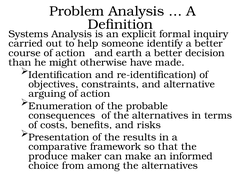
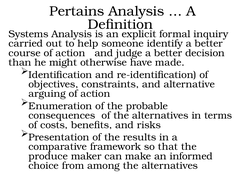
Problem: Problem -> Pertains
earth: earth -> judge
